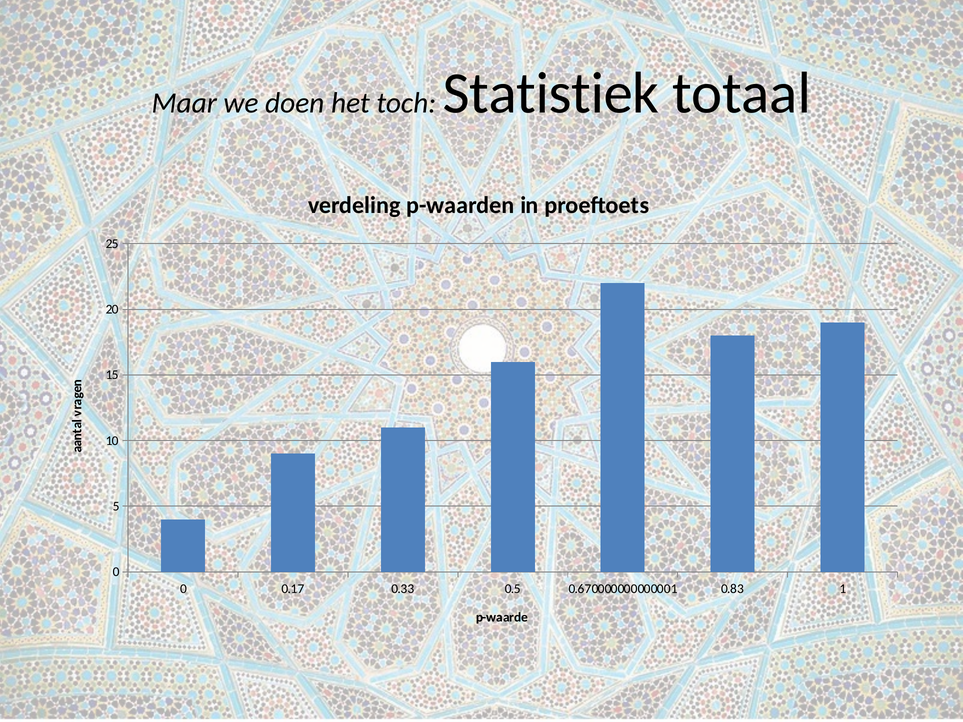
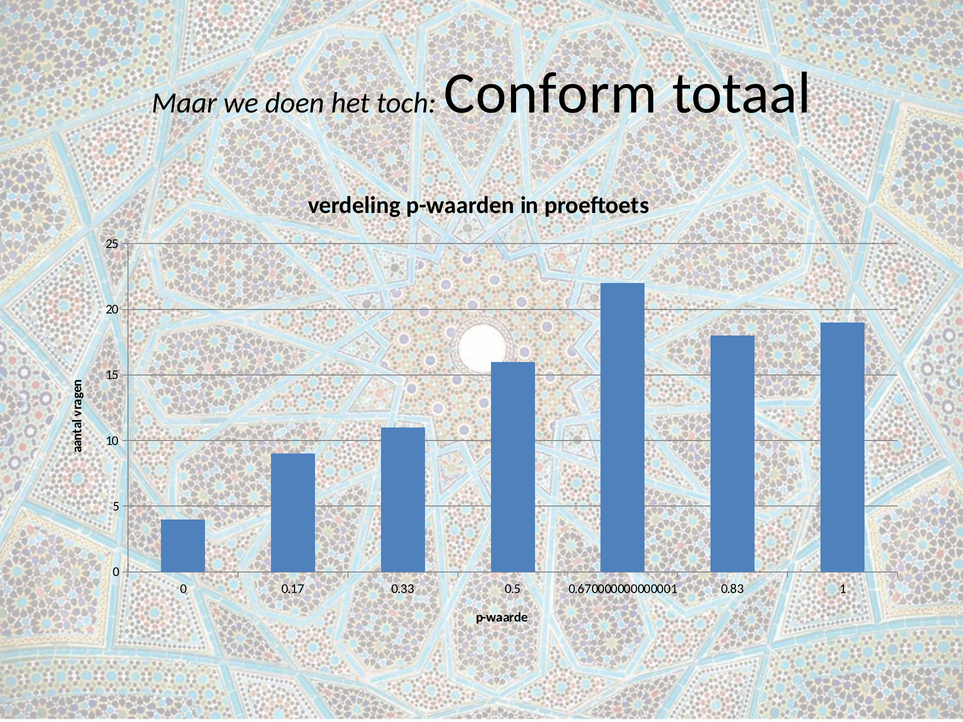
Statistiek: Statistiek -> Conform
